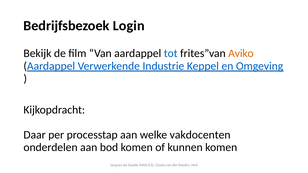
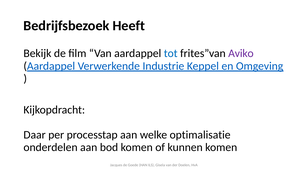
Login: Login -> Heeft
Aviko colour: orange -> purple
vakdocenten: vakdocenten -> optimalisatie
